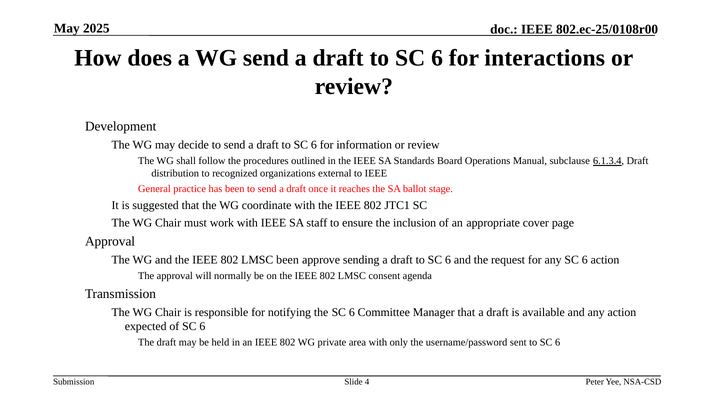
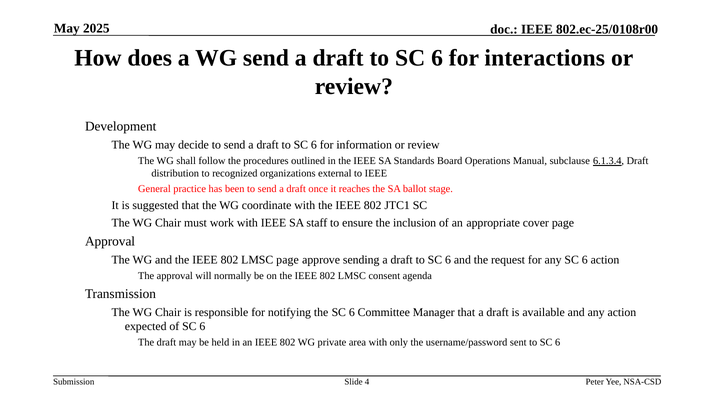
LMSC been: been -> page
